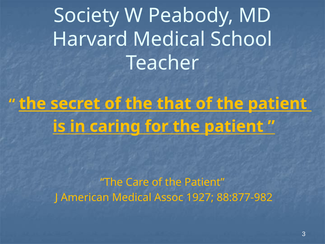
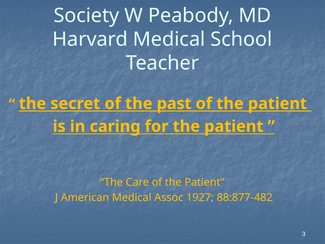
that: that -> past
88:877-982: 88:877-982 -> 88:877-482
